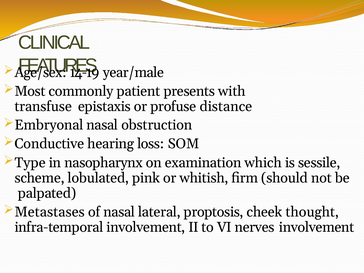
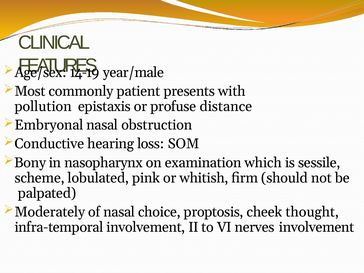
transfuse: transfuse -> pollution
Type: Type -> Bony
Metastases: Metastases -> Moderately
lateral: lateral -> choice
